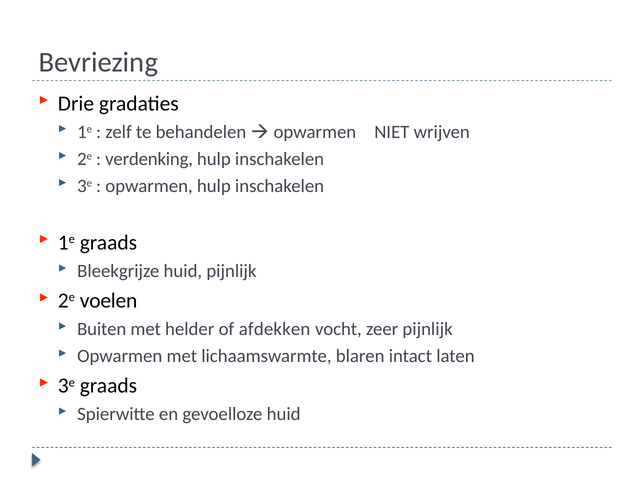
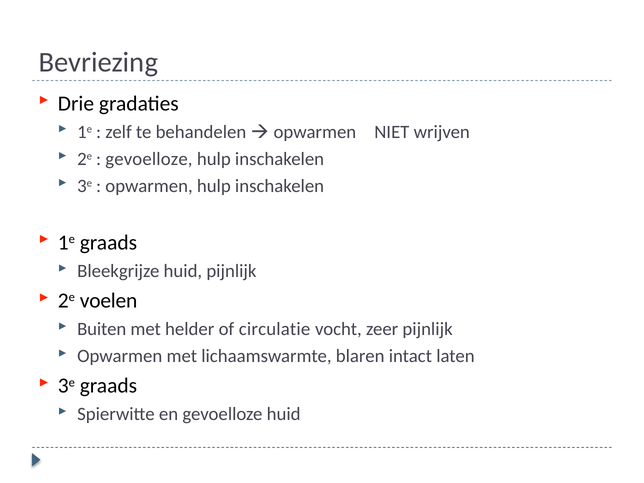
verdenking at (149, 159): verdenking -> gevoelloze
afdekken: afdekken -> circulatie
